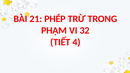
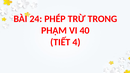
21: 21 -> 24
32: 32 -> 40
